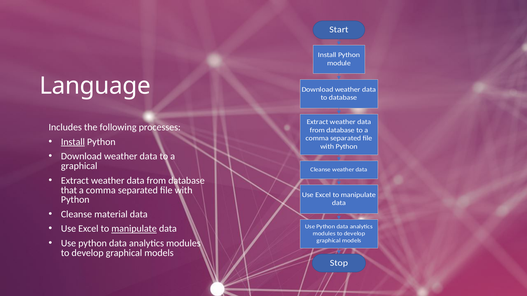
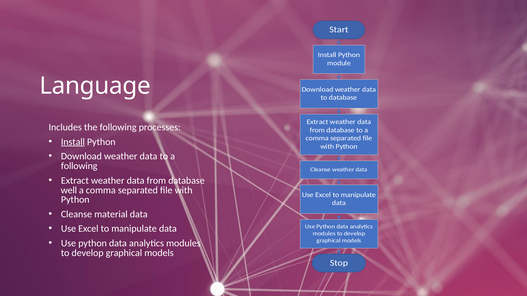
graphical at (79, 166): graphical -> following
that: that -> well
manipulate at (134, 229) underline: present -> none
